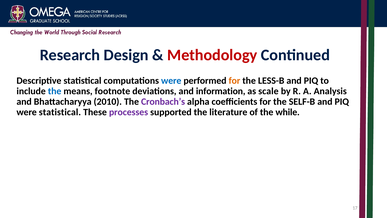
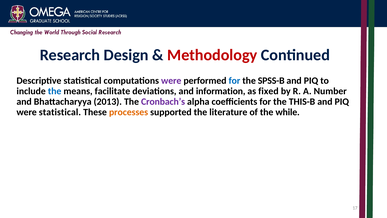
were at (171, 81) colour: blue -> purple
for at (234, 81) colour: orange -> blue
LESS-B: LESS-B -> SPSS-B
footnote: footnote -> facilitate
scale: scale -> fixed
Analysis: Analysis -> Number
2010: 2010 -> 2013
SELF-B: SELF-B -> THIS-B
processes colour: purple -> orange
